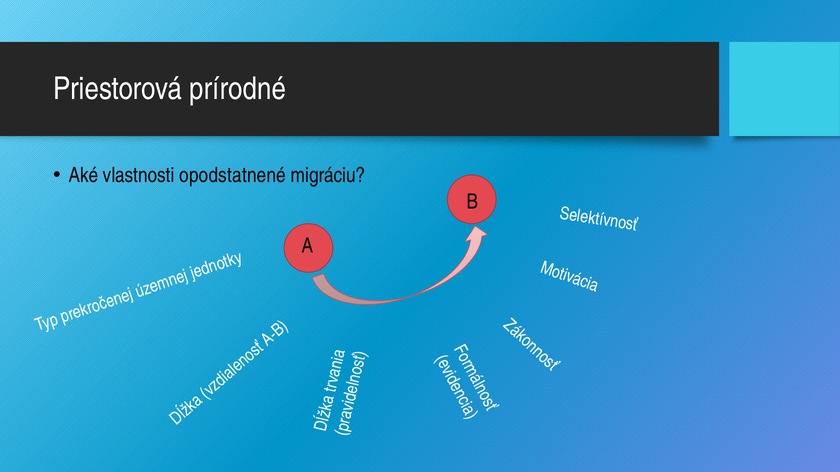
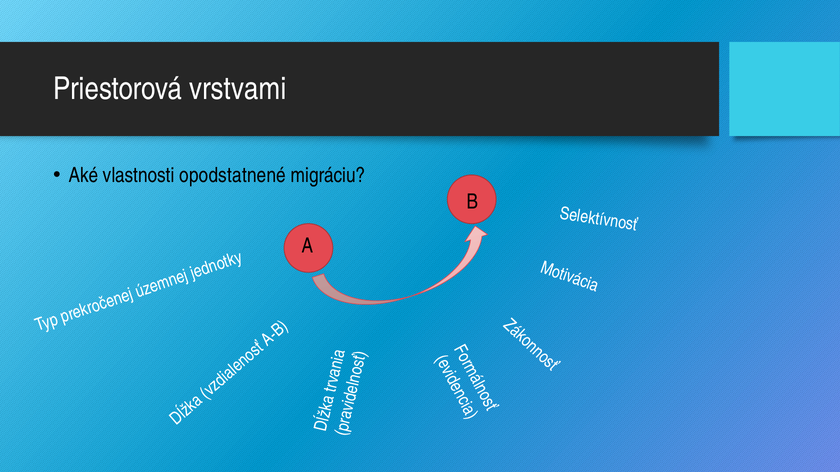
prírodné: prírodné -> vrstvami
